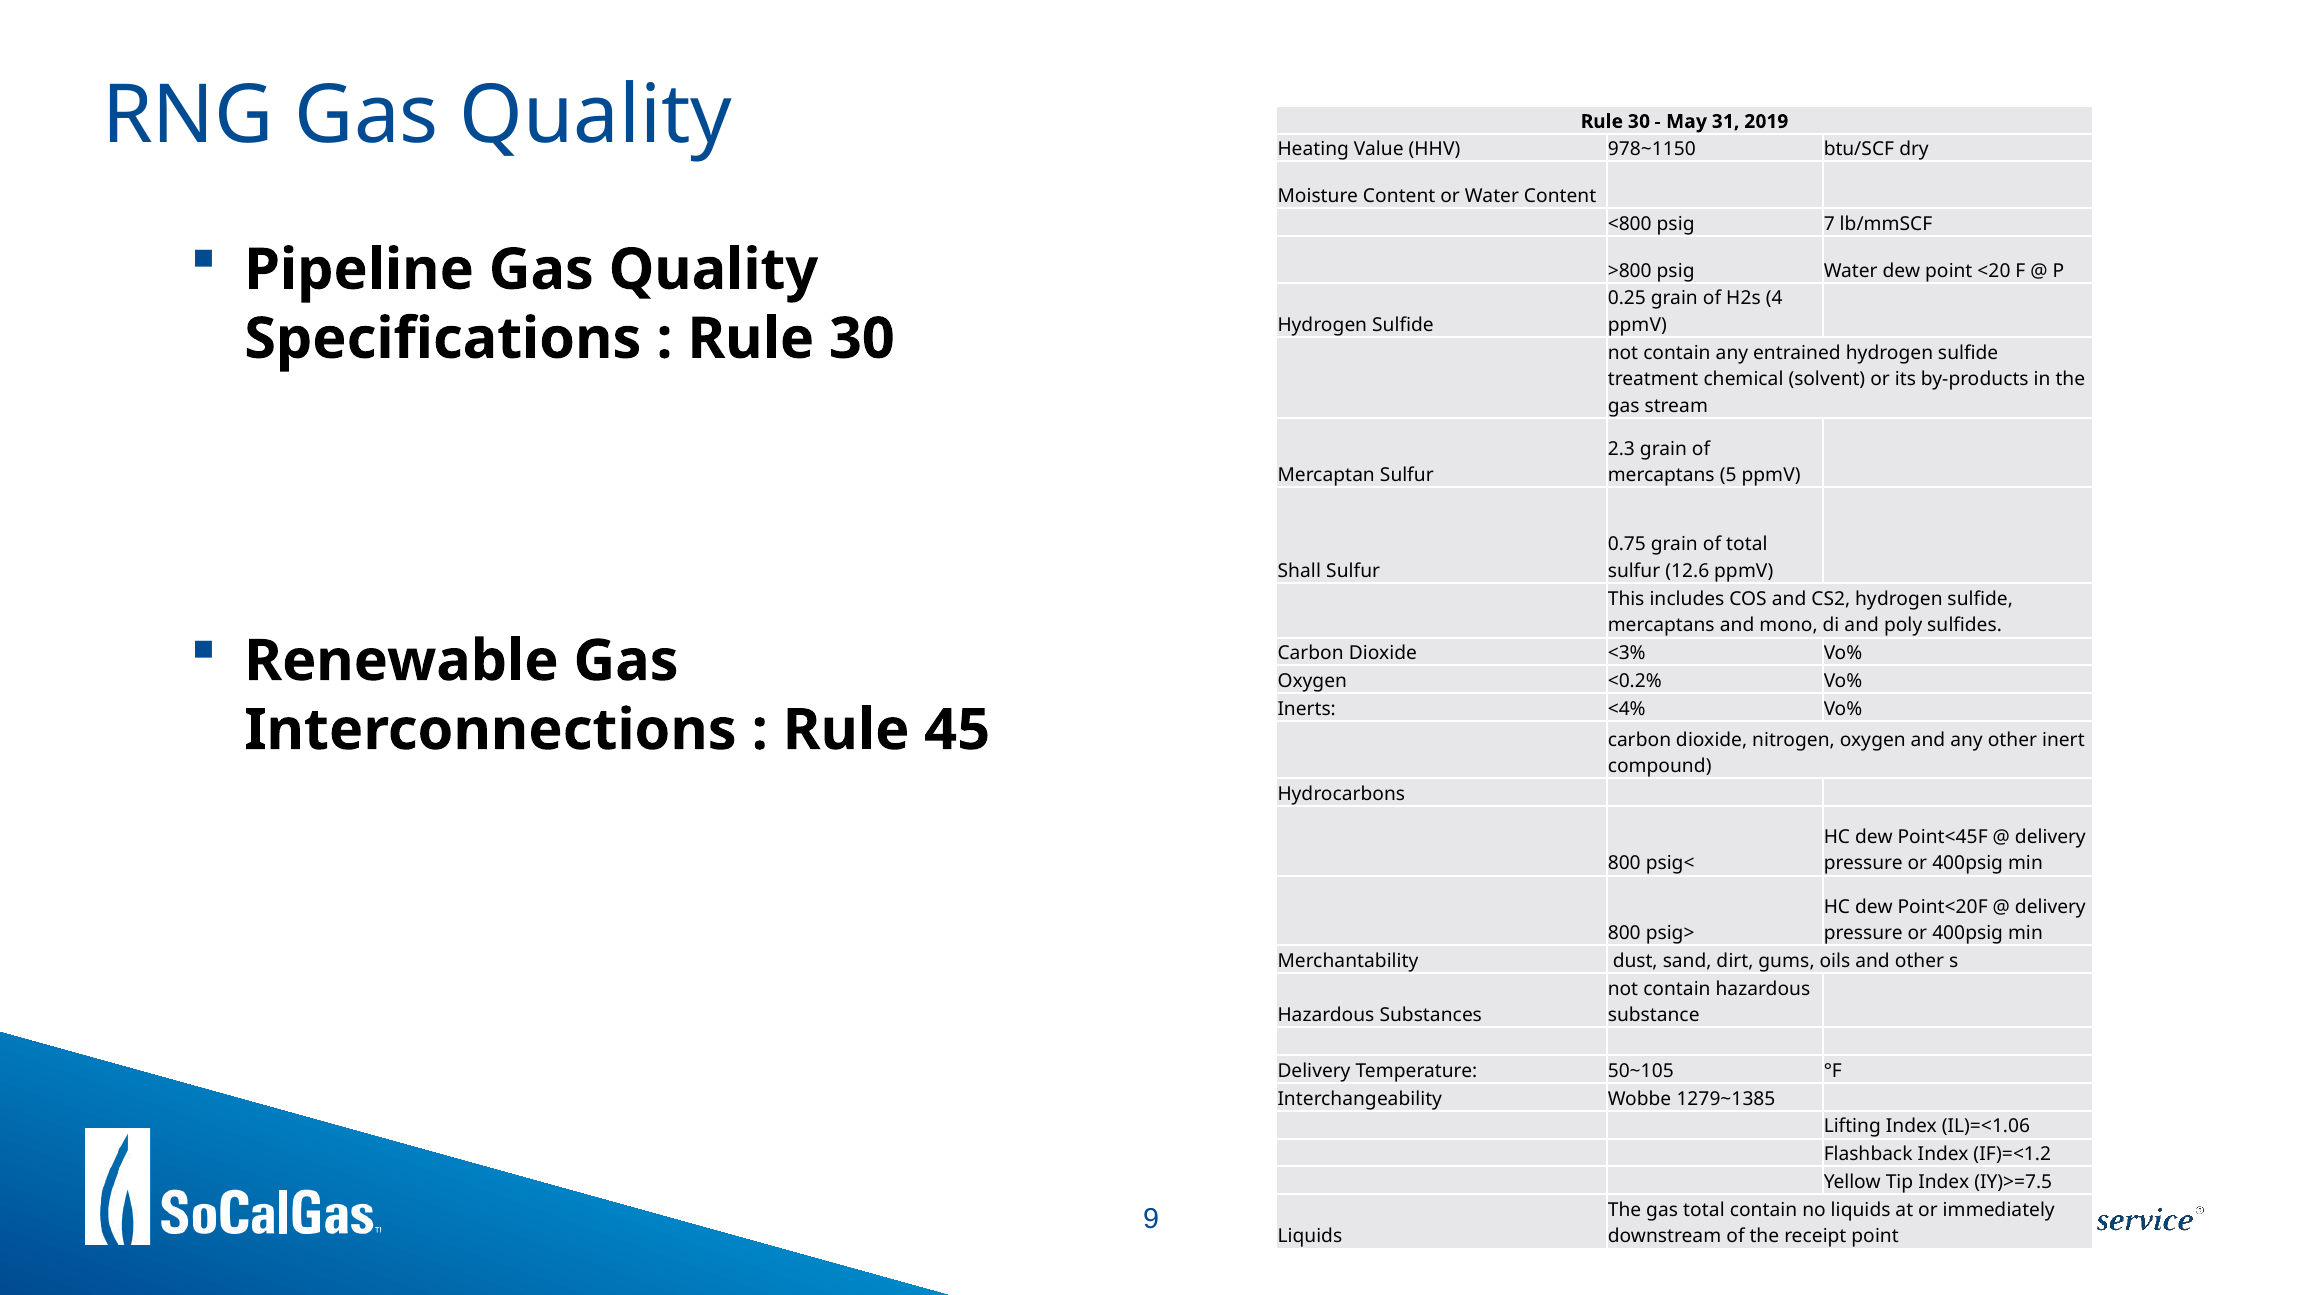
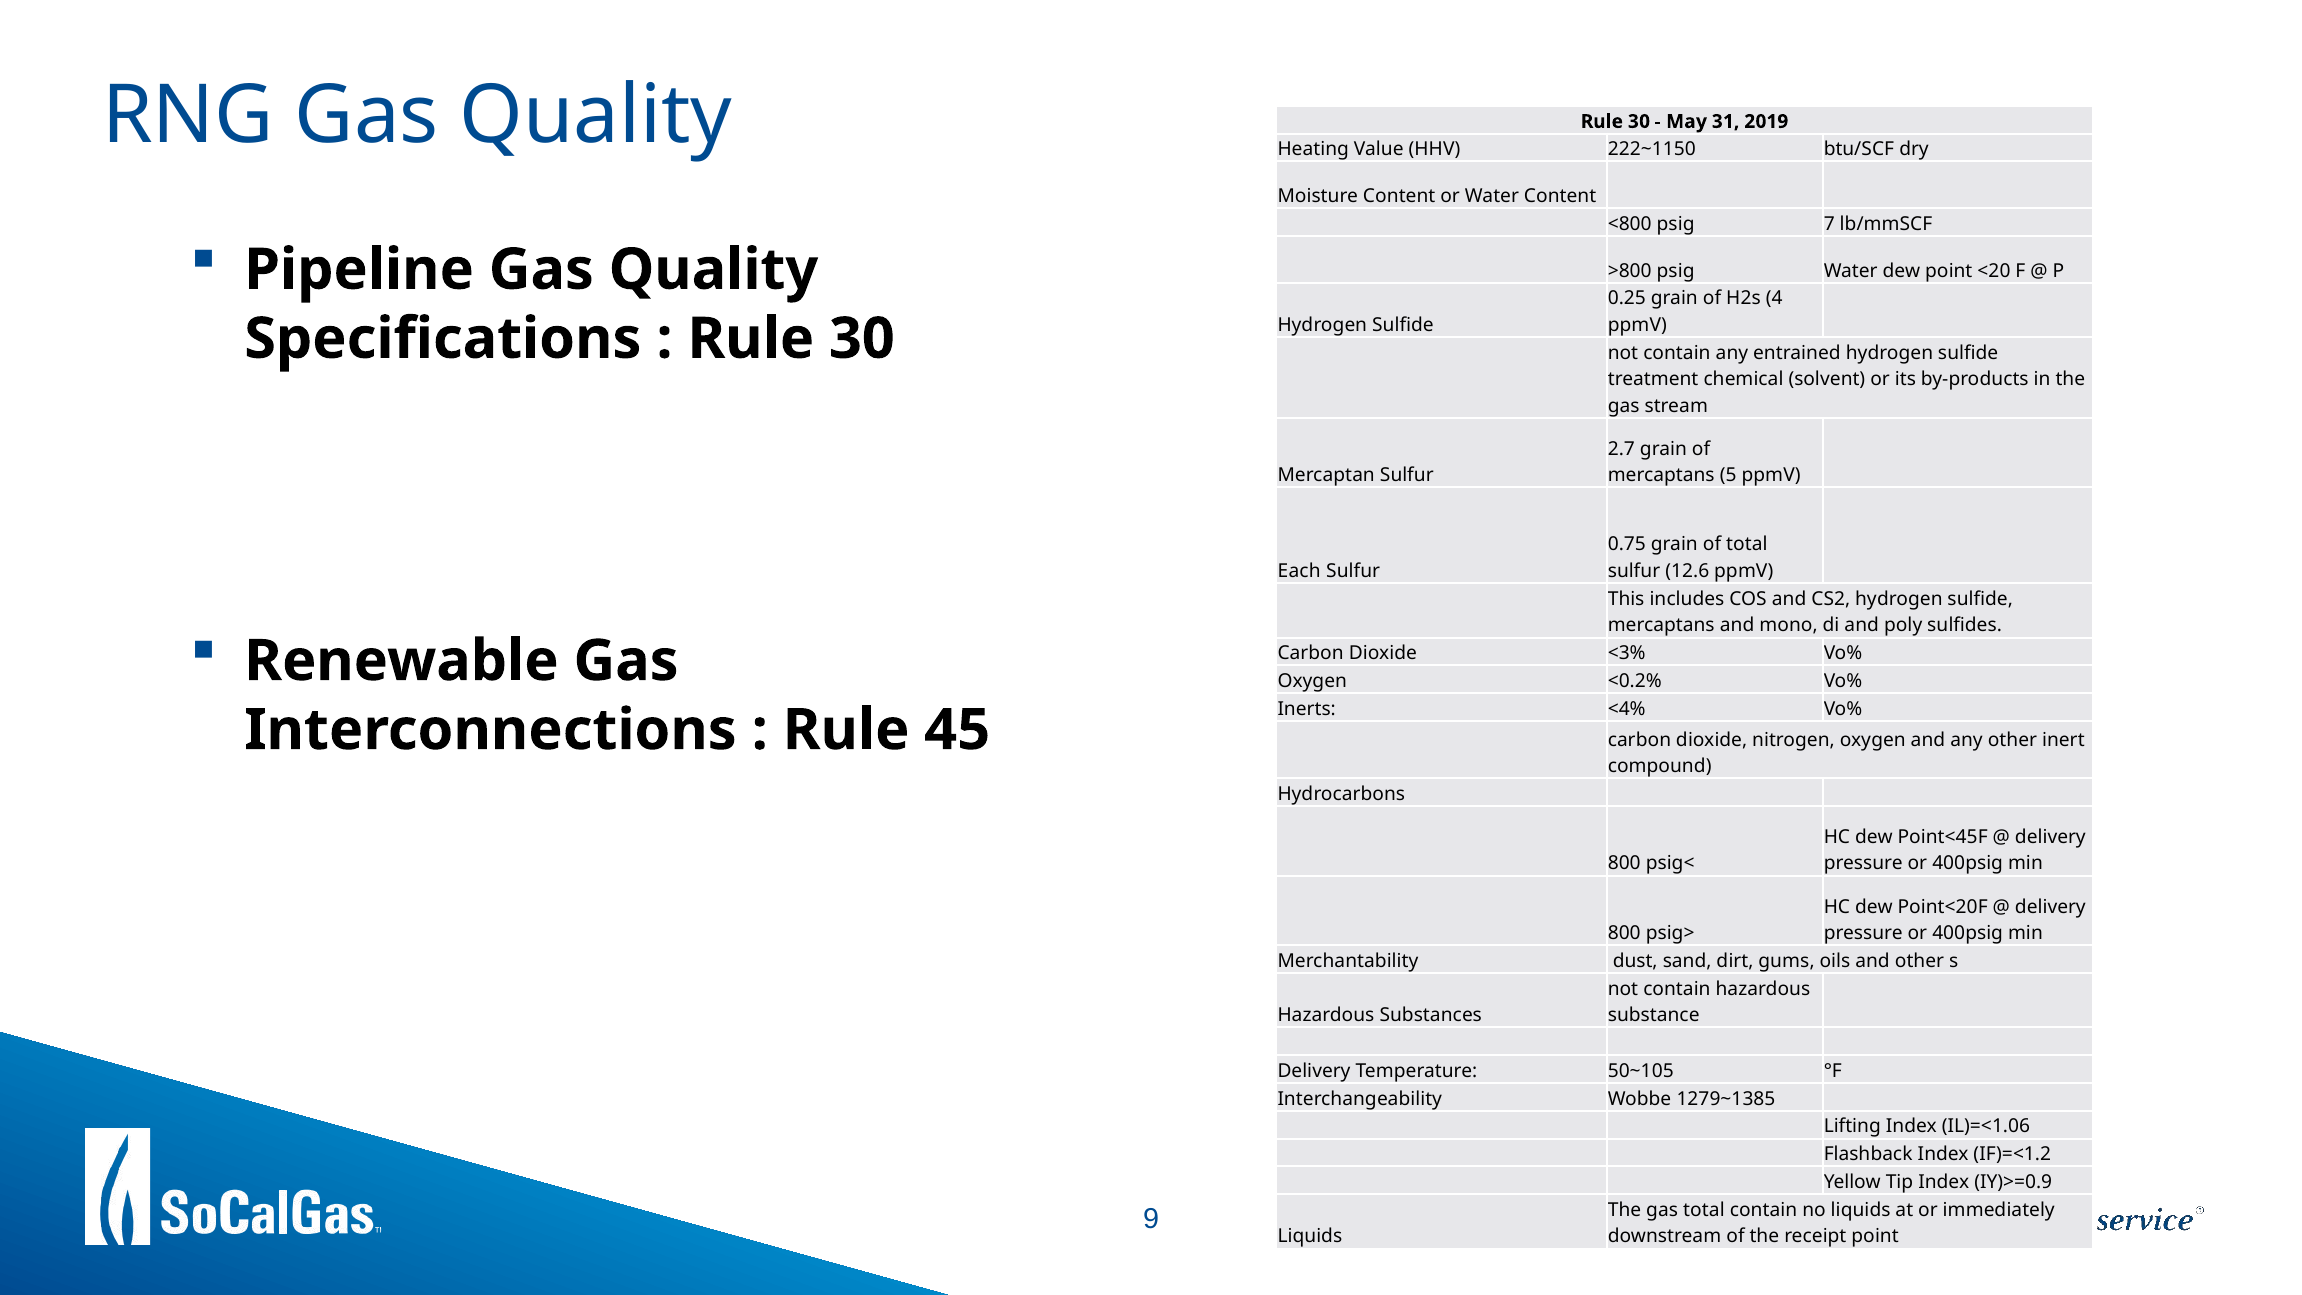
978~1150: 978~1150 -> 222~1150
2.3: 2.3 -> 2.7
Shall: Shall -> Each
IY)>=7.5: IY)>=7.5 -> IY)>=0.9
